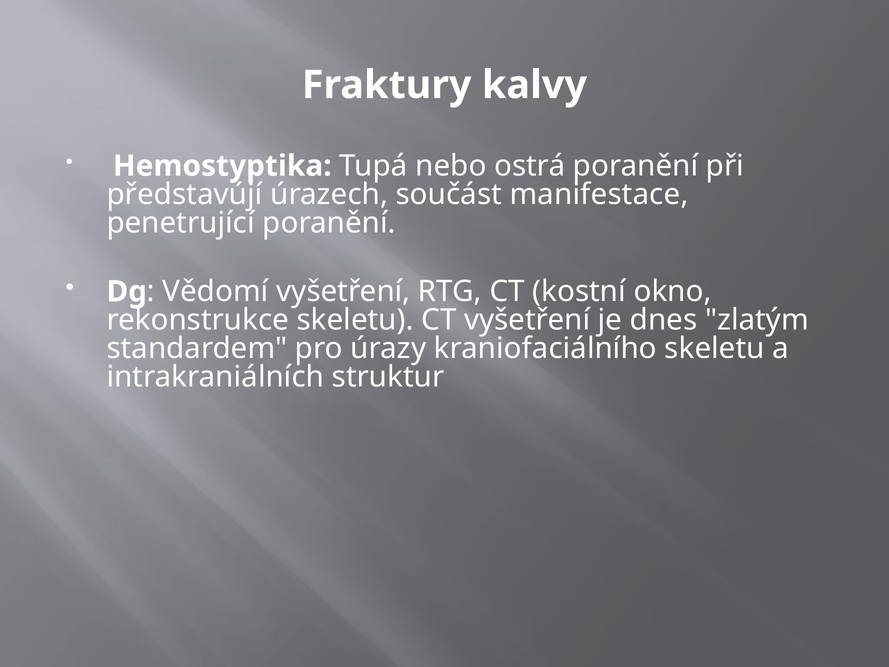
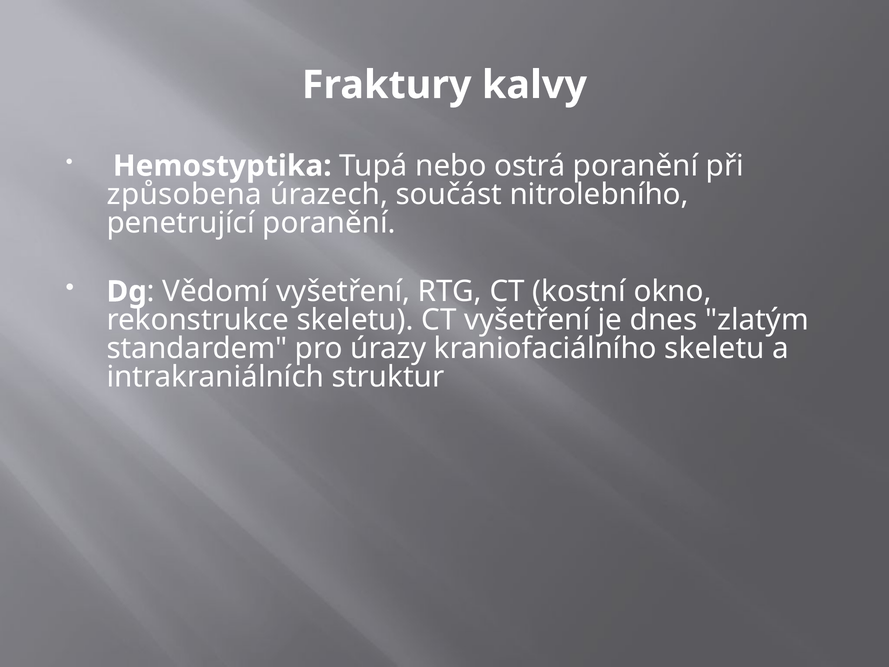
představújí: představújí -> způsobena
manifestace: manifestace -> nitrolebního
